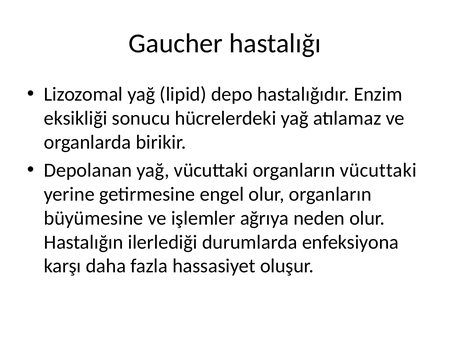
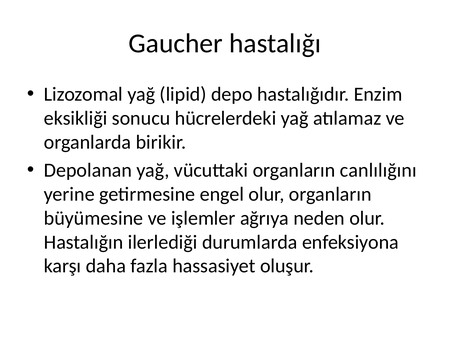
organların vücuttaki: vücuttaki -> canlılığını
